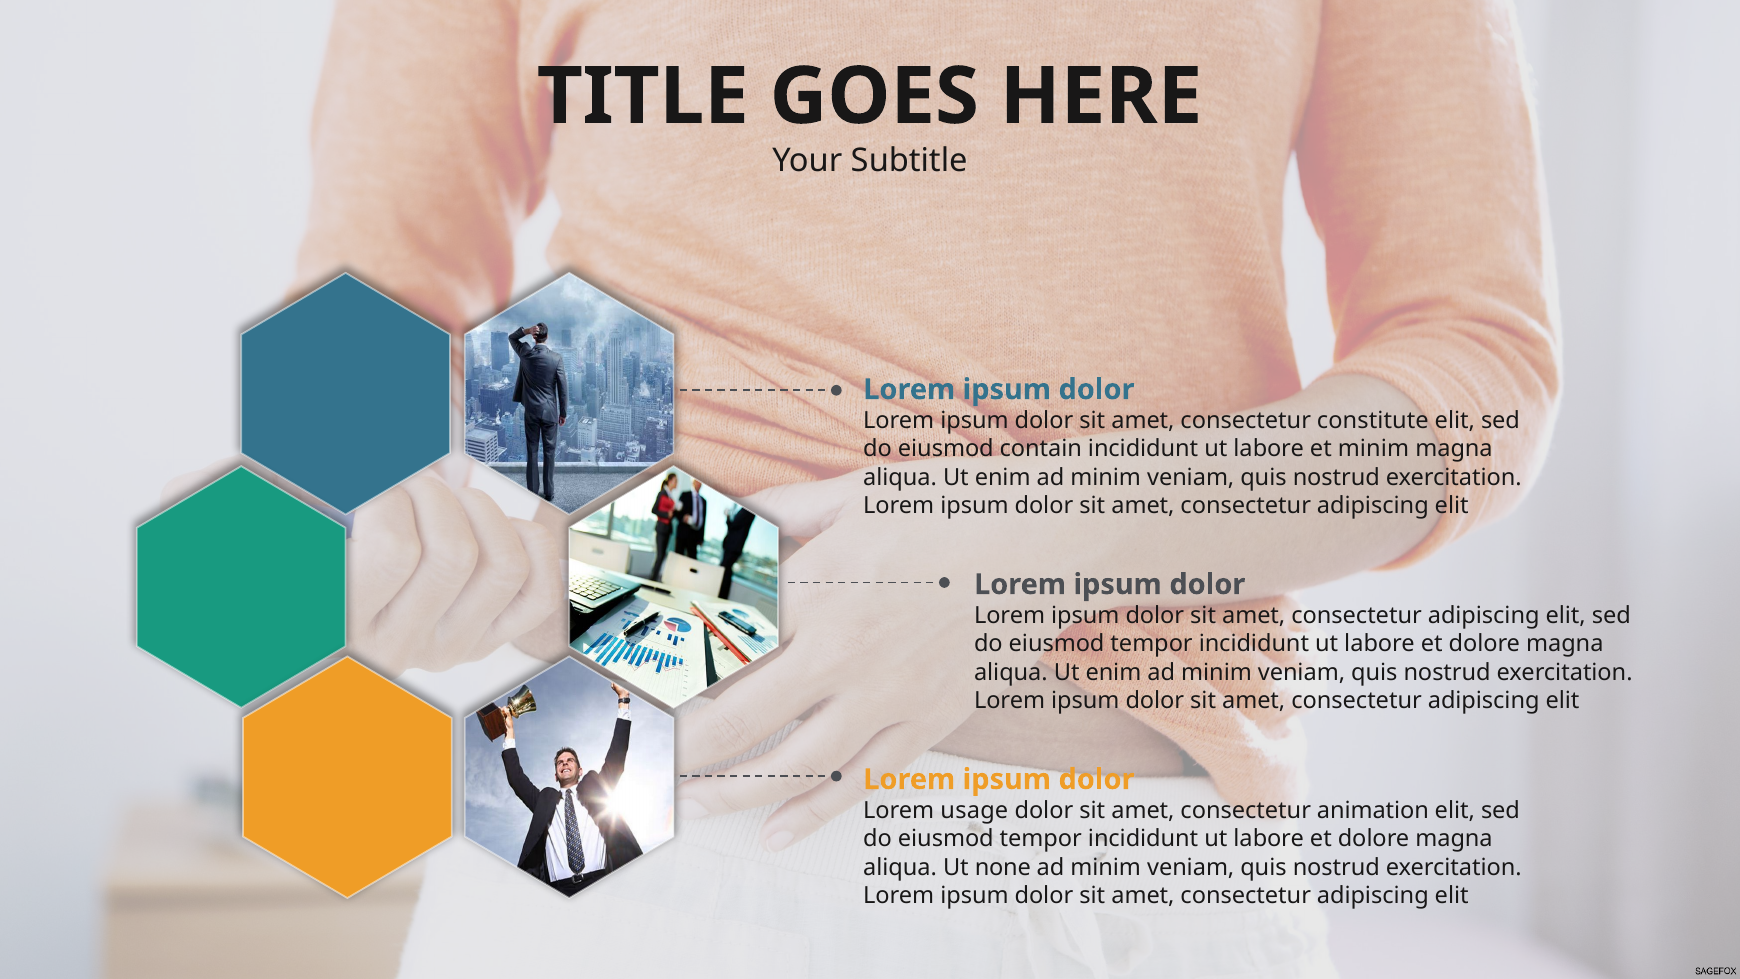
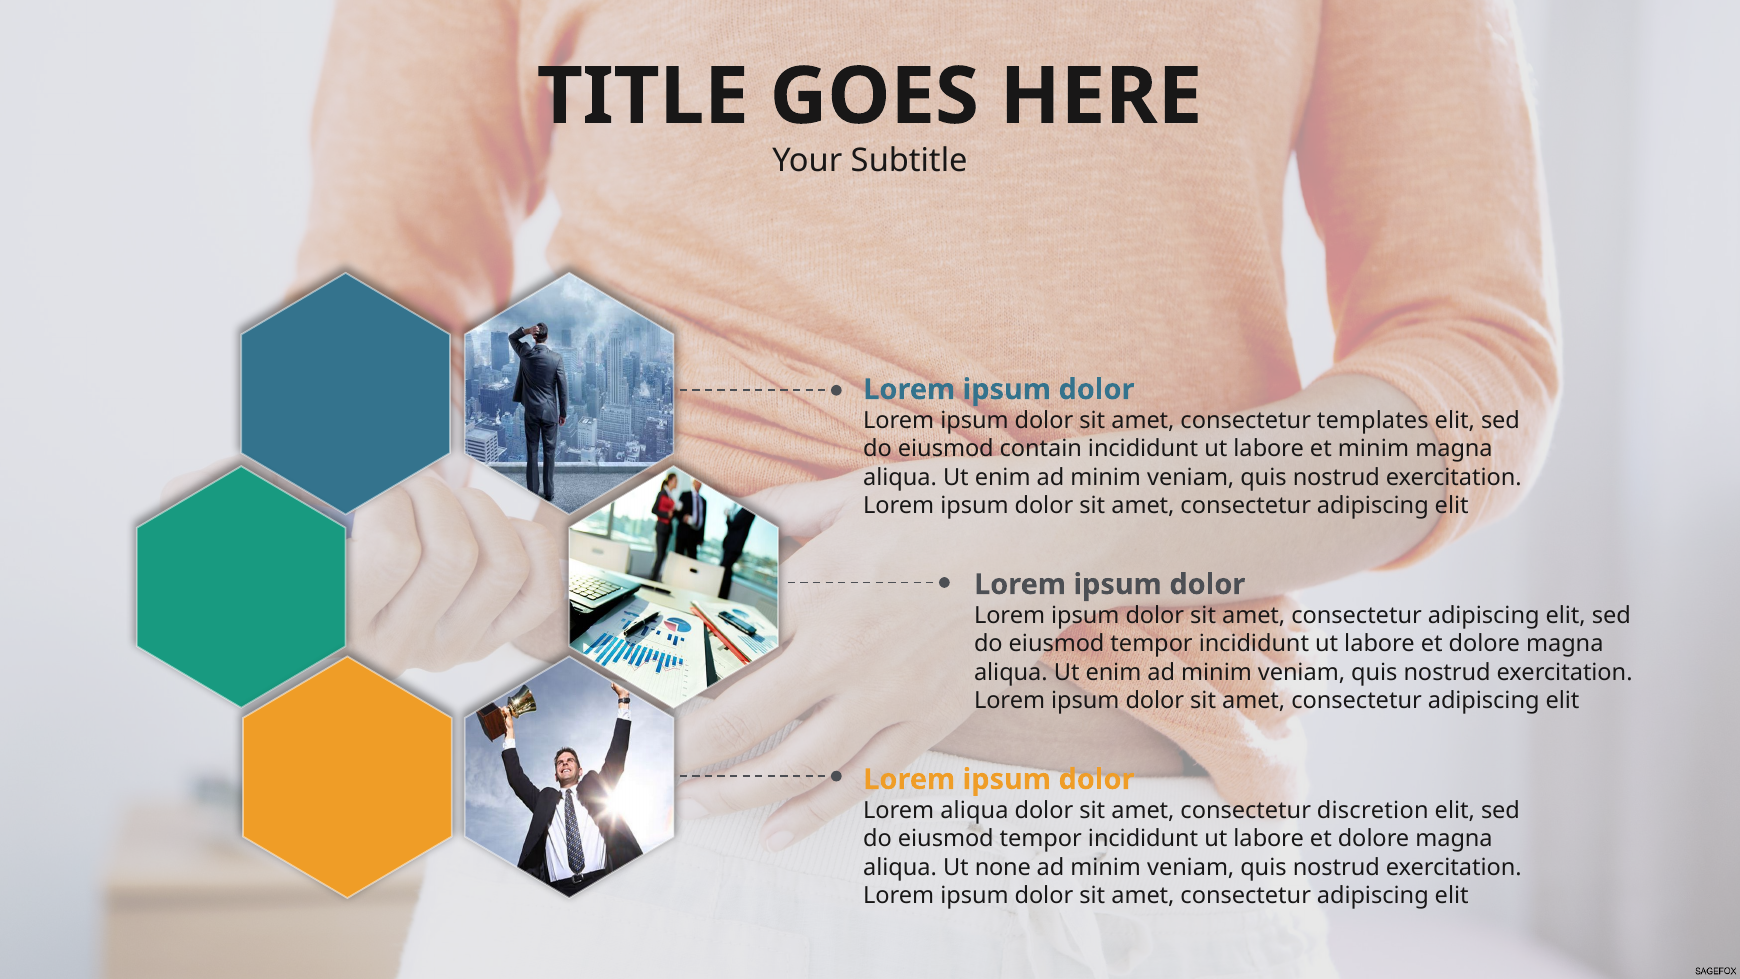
constitute: constitute -> templates
Lorem usage: usage -> aliqua
animation: animation -> discretion
